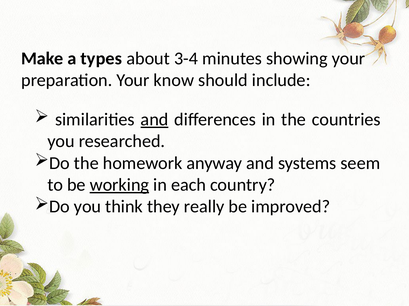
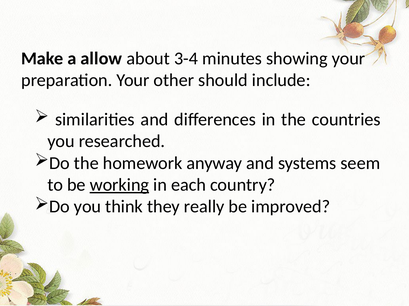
types: types -> allow
know: know -> other
and at (155, 120) underline: present -> none
